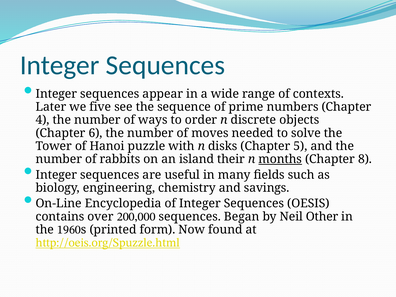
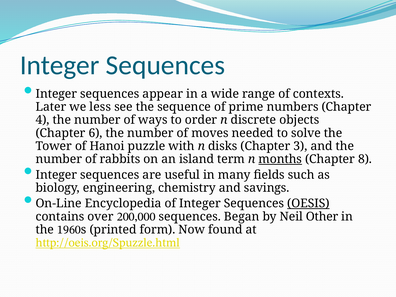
five: five -> less
5: 5 -> 3
their: their -> term
OESIS underline: none -> present
